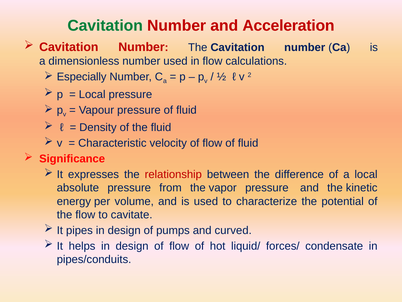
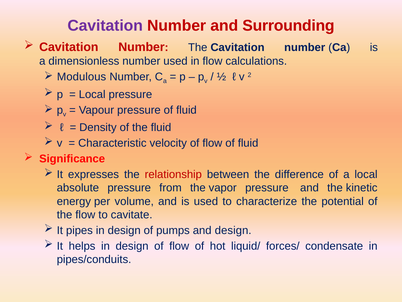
Cavitation at (105, 26) colour: green -> purple
Acceleration: Acceleration -> Surrounding
Especially: Especially -> Modulous
and curved: curved -> design
